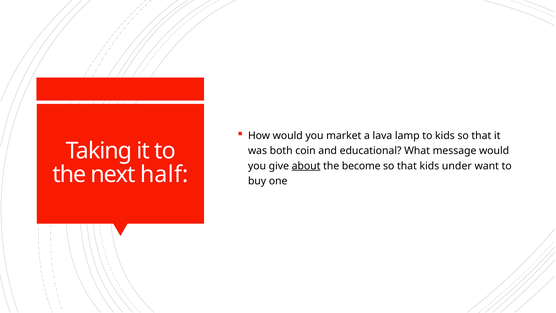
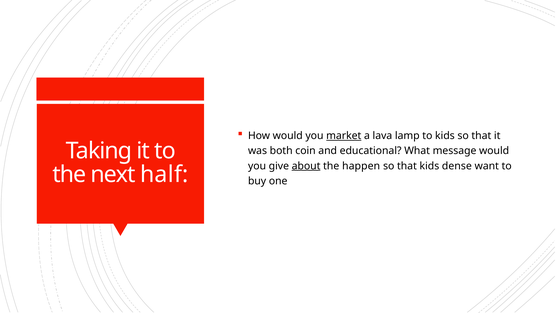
market underline: none -> present
become: become -> happen
under: under -> dense
